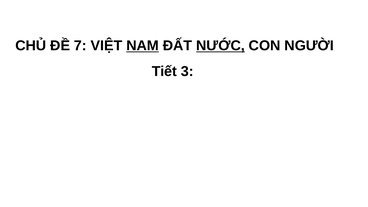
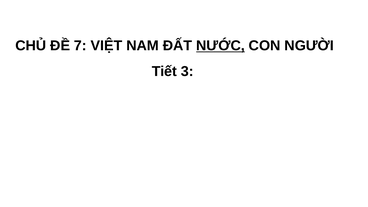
NAM underline: present -> none
